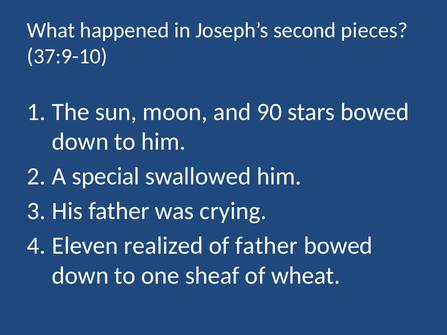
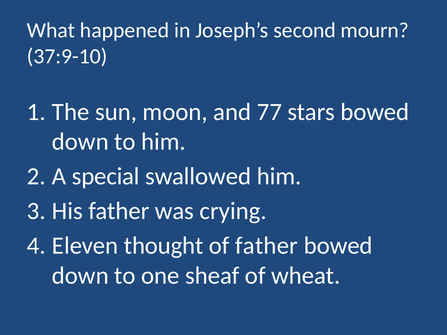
pieces: pieces -> mourn
90: 90 -> 77
realized: realized -> thought
